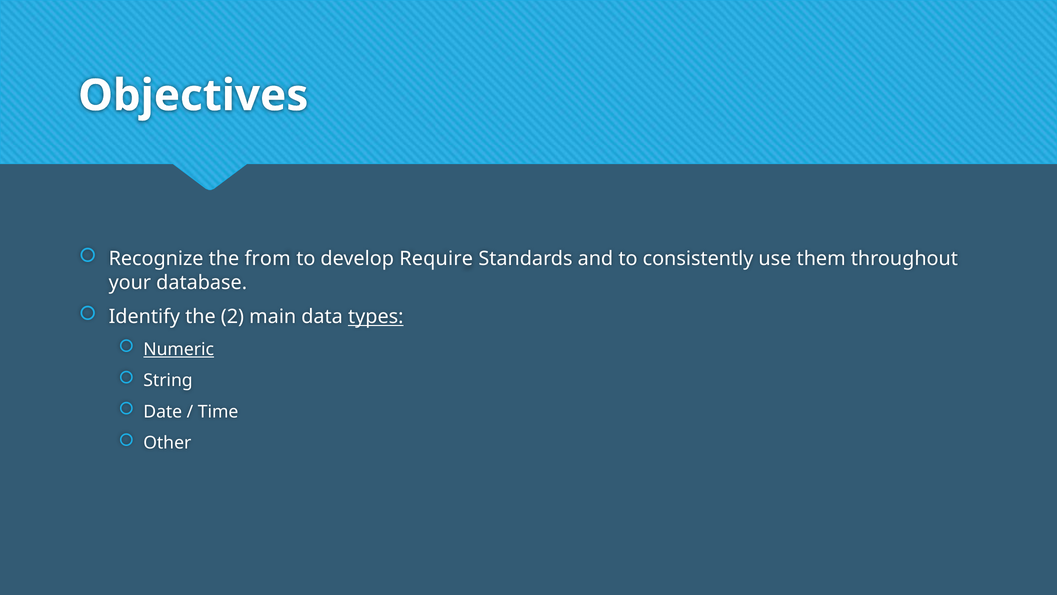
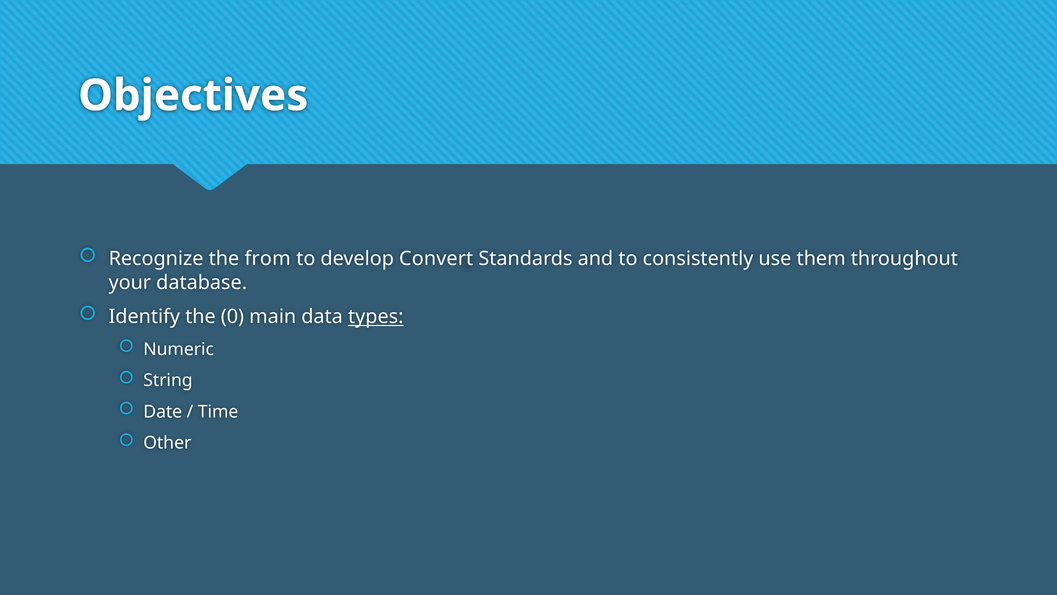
Require: Require -> Convert
2: 2 -> 0
Numeric underline: present -> none
